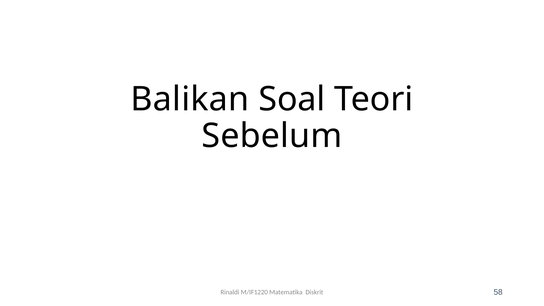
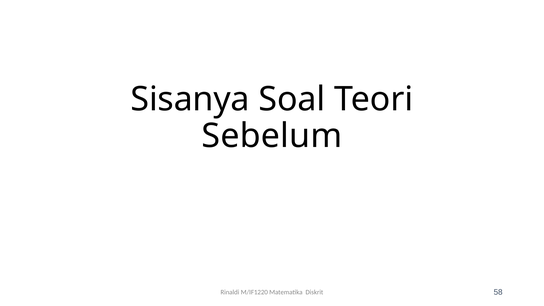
Balikan: Balikan -> Sisanya
